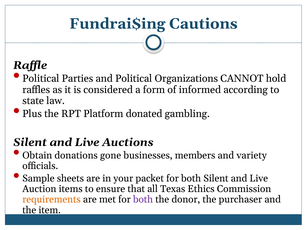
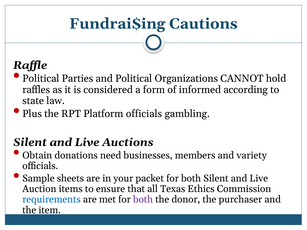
Platform donated: donated -> officials
gone: gone -> need
requirements colour: orange -> blue
